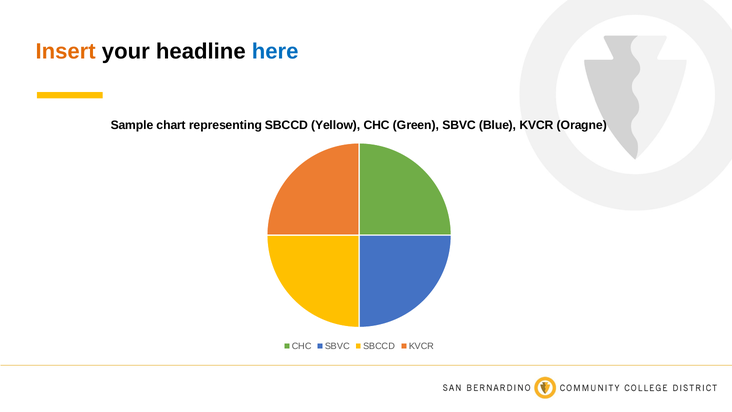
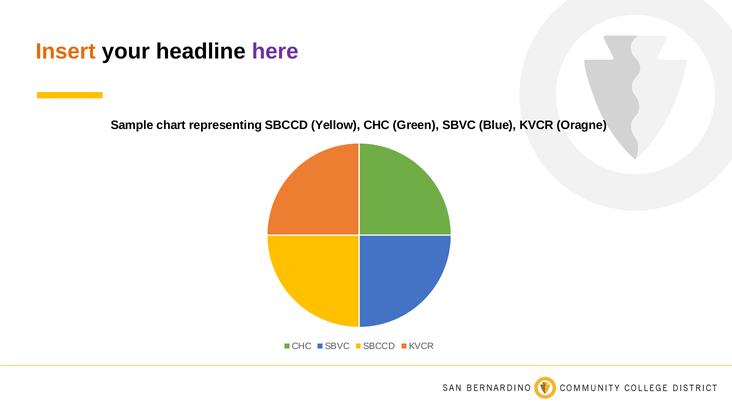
here colour: blue -> purple
